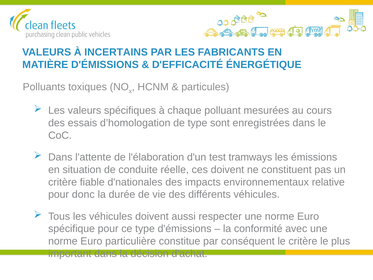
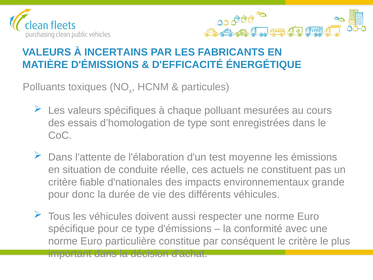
tramways: tramways -> moyenne
ces doivent: doivent -> actuels
relative: relative -> grande
